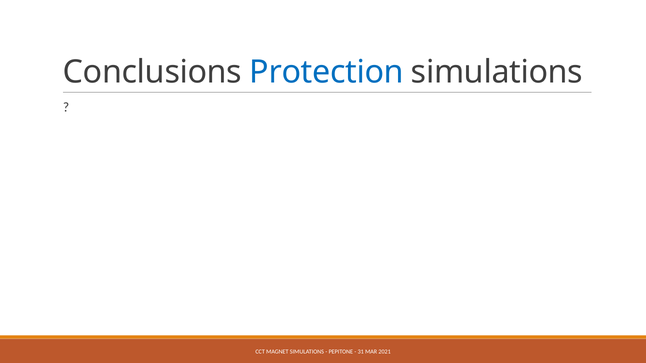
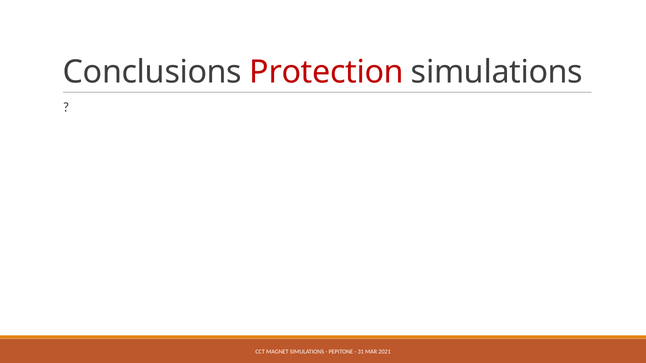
Protection colour: blue -> red
